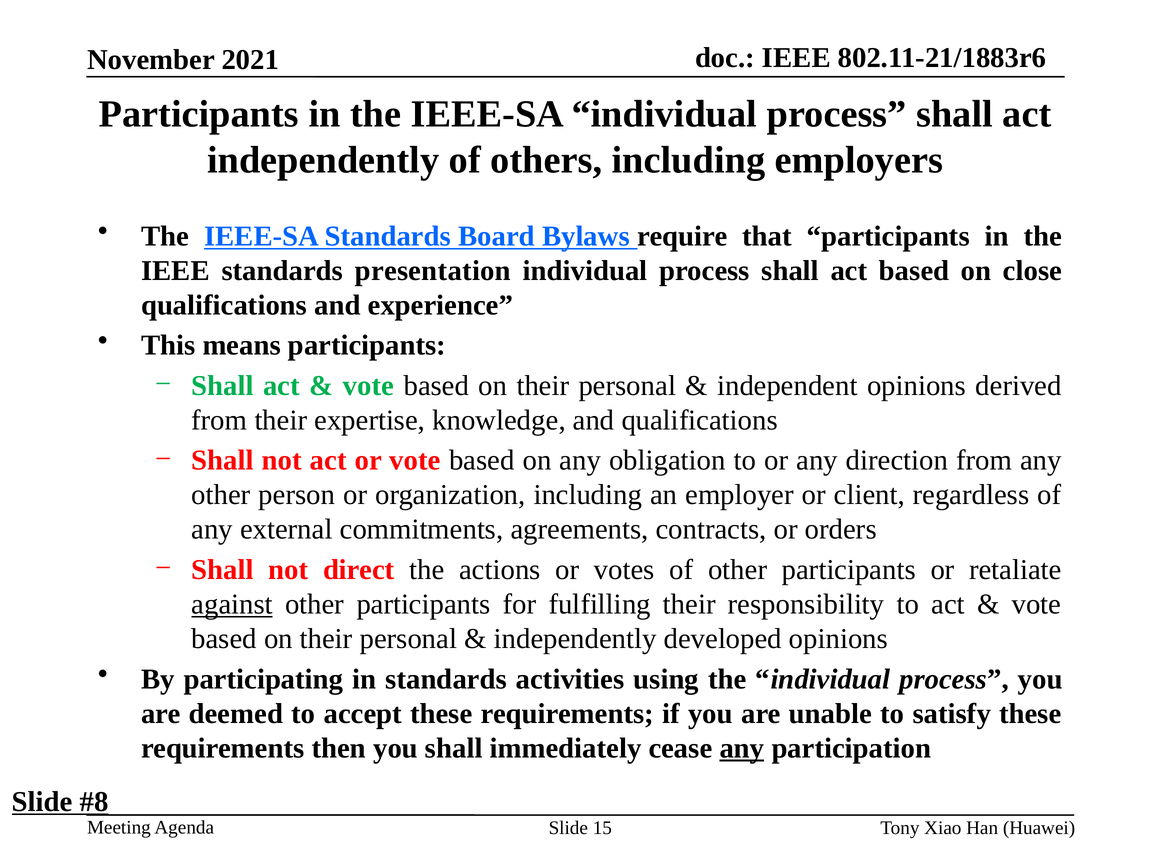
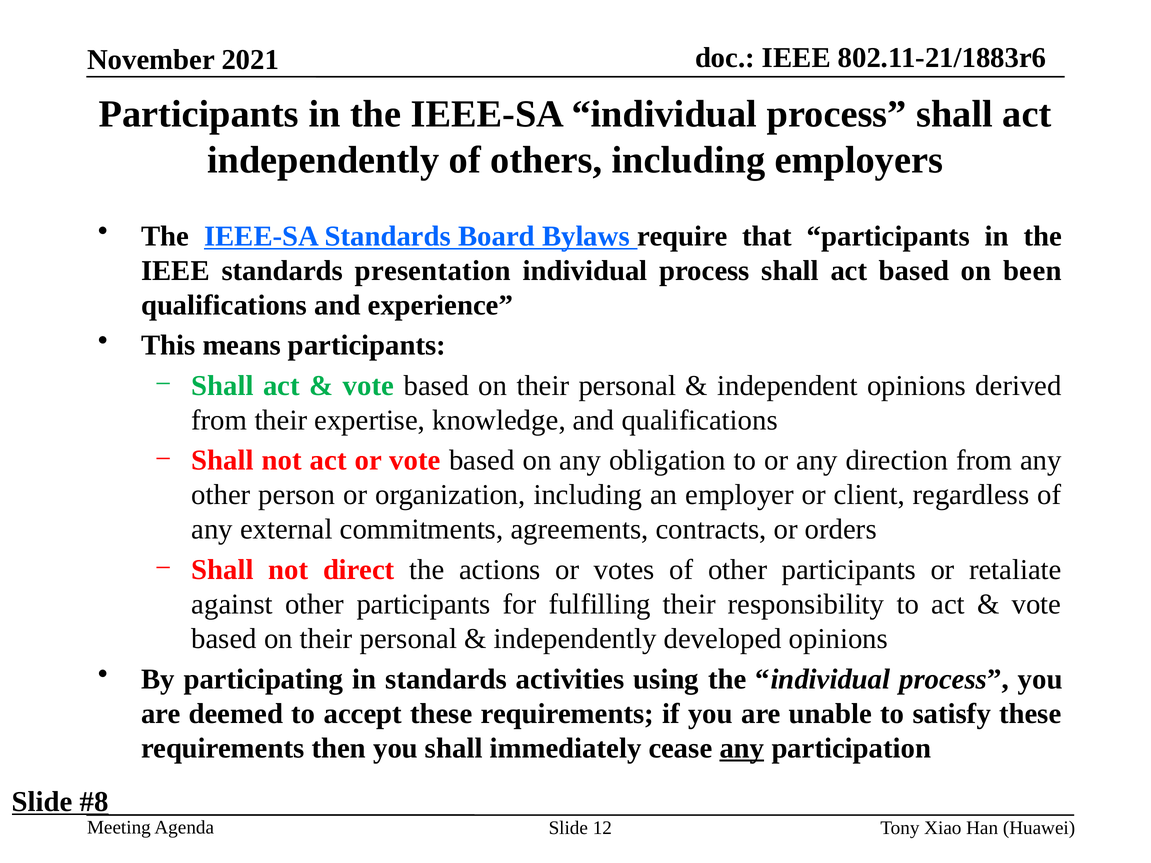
close: close -> been
against underline: present -> none
15: 15 -> 12
